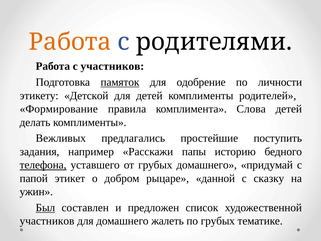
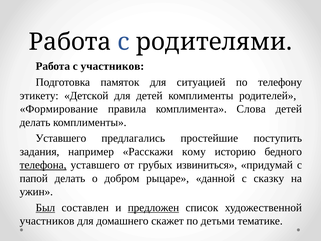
Работа at (70, 42) colour: orange -> black
памяток underline: present -> none
одобрение: одобрение -> ситуацией
личности: личности -> телефону
Вежливых at (61, 138): Вежливых -> Уставшего
папы: папы -> кому
грубых домашнего: домашнего -> извиниться
папой этикет: этикет -> делать
предложен underline: none -> present
жалеть: жалеть -> скажет
по грубых: грубых -> детьми
